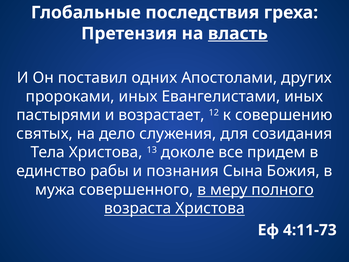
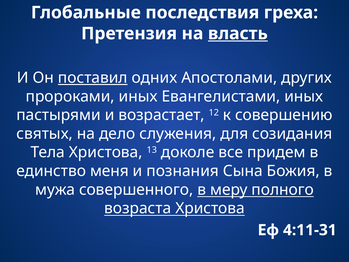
поставил underline: none -> present
рабы: рабы -> меня
4:11-73: 4:11-73 -> 4:11-31
